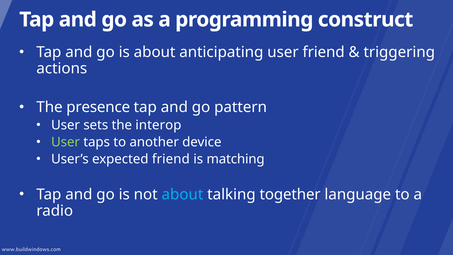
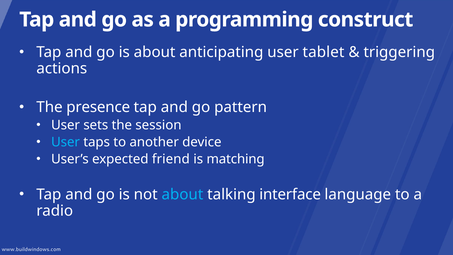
user friend: friend -> tablet
interop: interop -> session
User at (66, 142) colour: light green -> light blue
together: together -> interface
